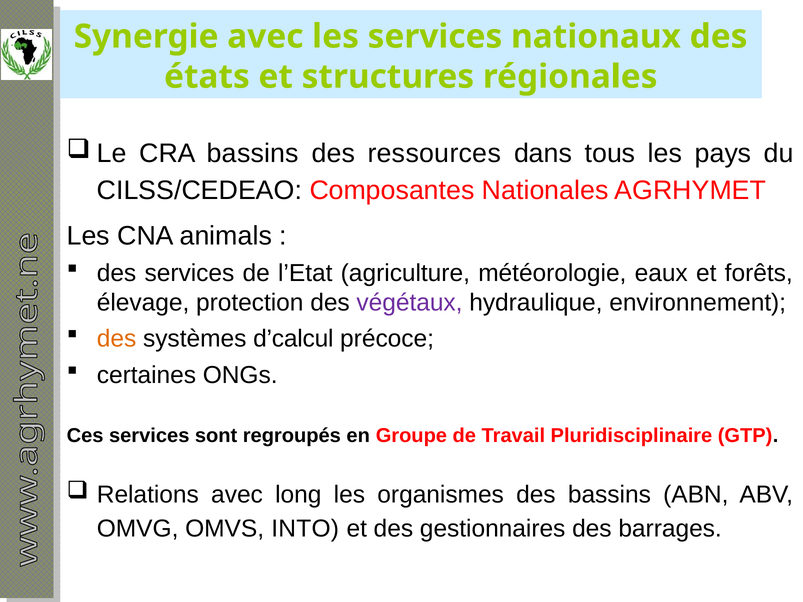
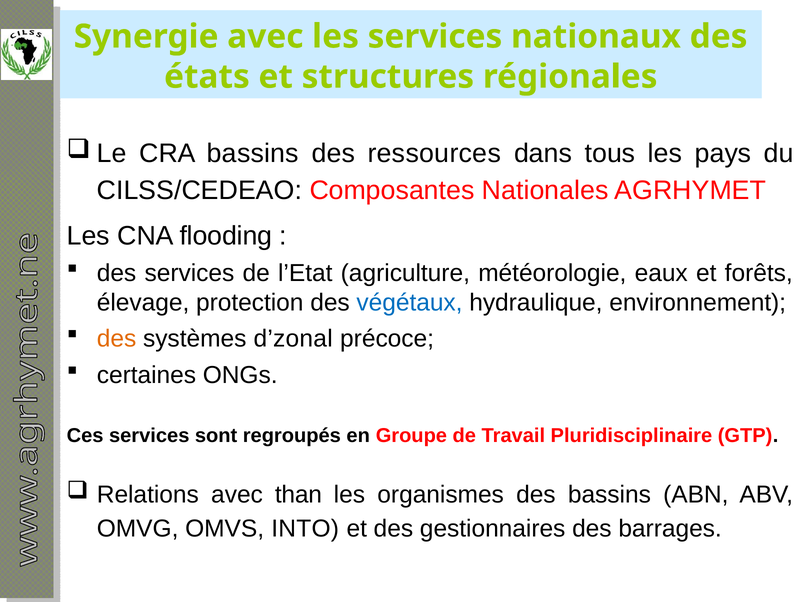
animals: animals -> flooding
végétaux colour: purple -> blue
d’calcul: d’calcul -> d’zonal
long: long -> than
